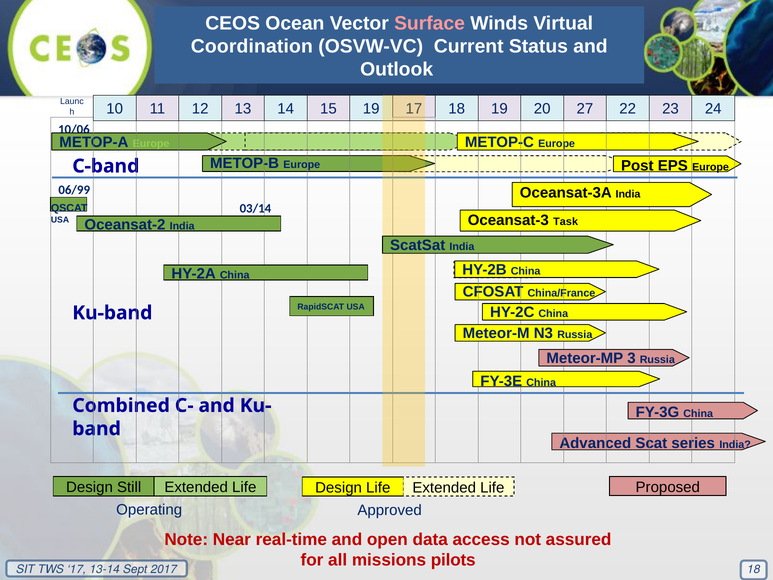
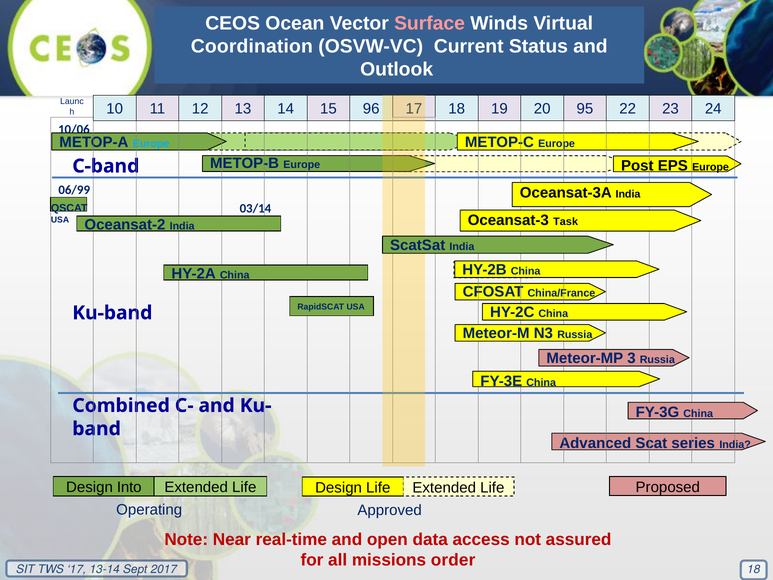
15 19: 19 -> 96
27: 27 -> 95
Europe at (151, 143) colour: light green -> light blue
Still: Still -> Into
pilots: pilots -> order
